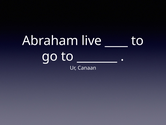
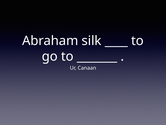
live: live -> silk
